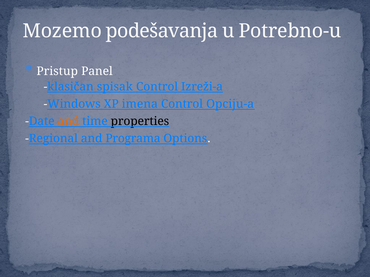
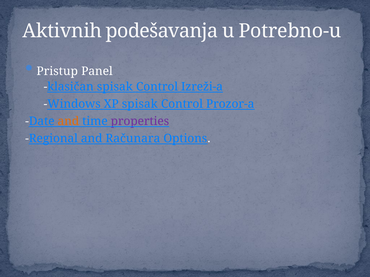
Mozemo: Mozemo -> Aktivnih
XP imena: imena -> spisak
Opciju-a: Opciju-a -> Prozor-a
properties colour: black -> purple
Programa: Programa -> Računara
